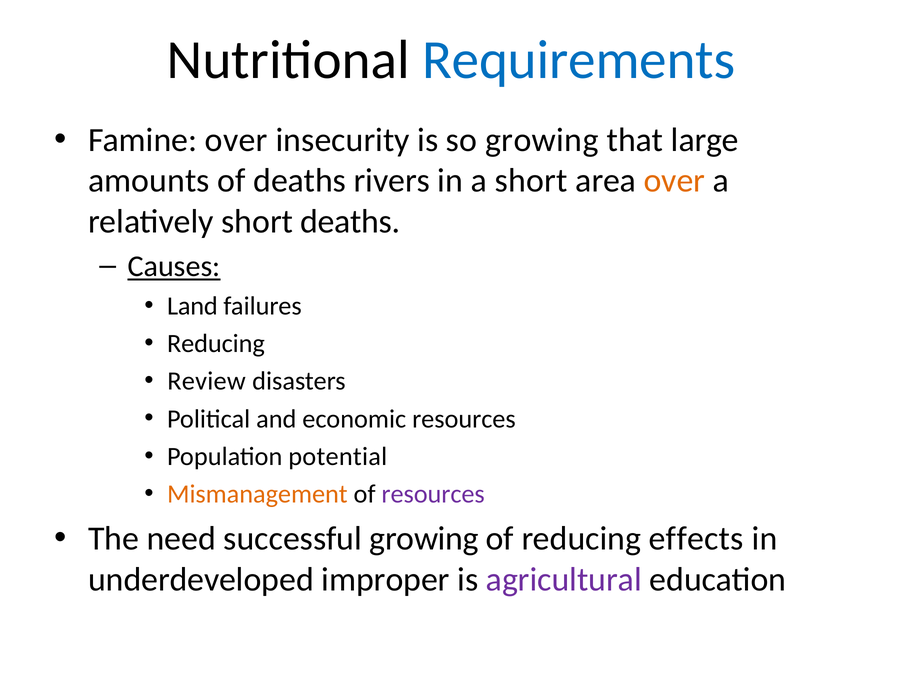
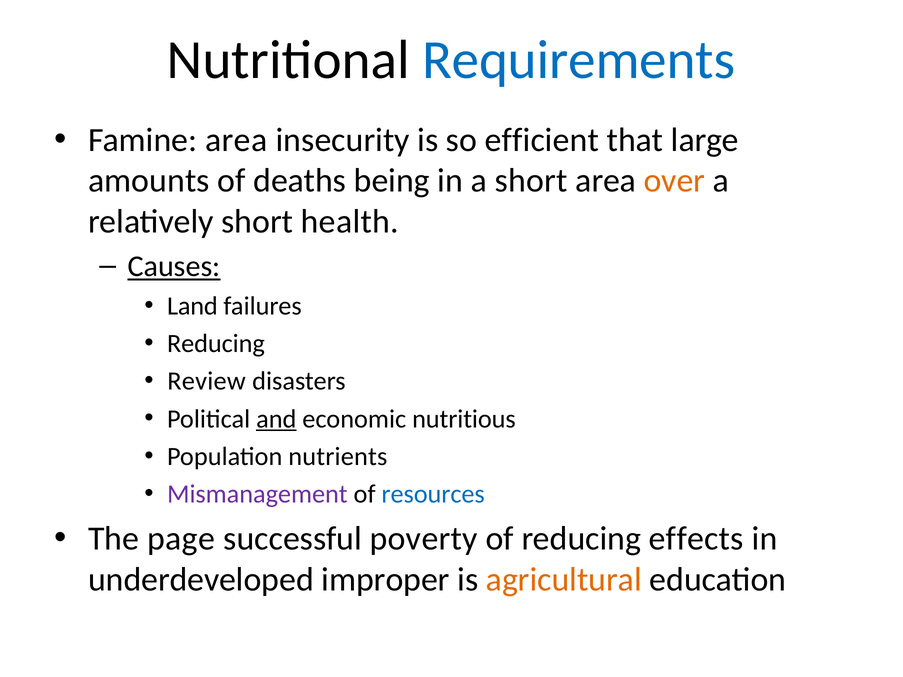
Famine over: over -> area
so growing: growing -> efficient
rivers: rivers -> being
short deaths: deaths -> health
and underline: none -> present
economic resources: resources -> nutritious
potential: potential -> nutrients
Mismanagement colour: orange -> purple
resources at (433, 494) colour: purple -> blue
need: need -> page
successful growing: growing -> poverty
agricultural colour: purple -> orange
